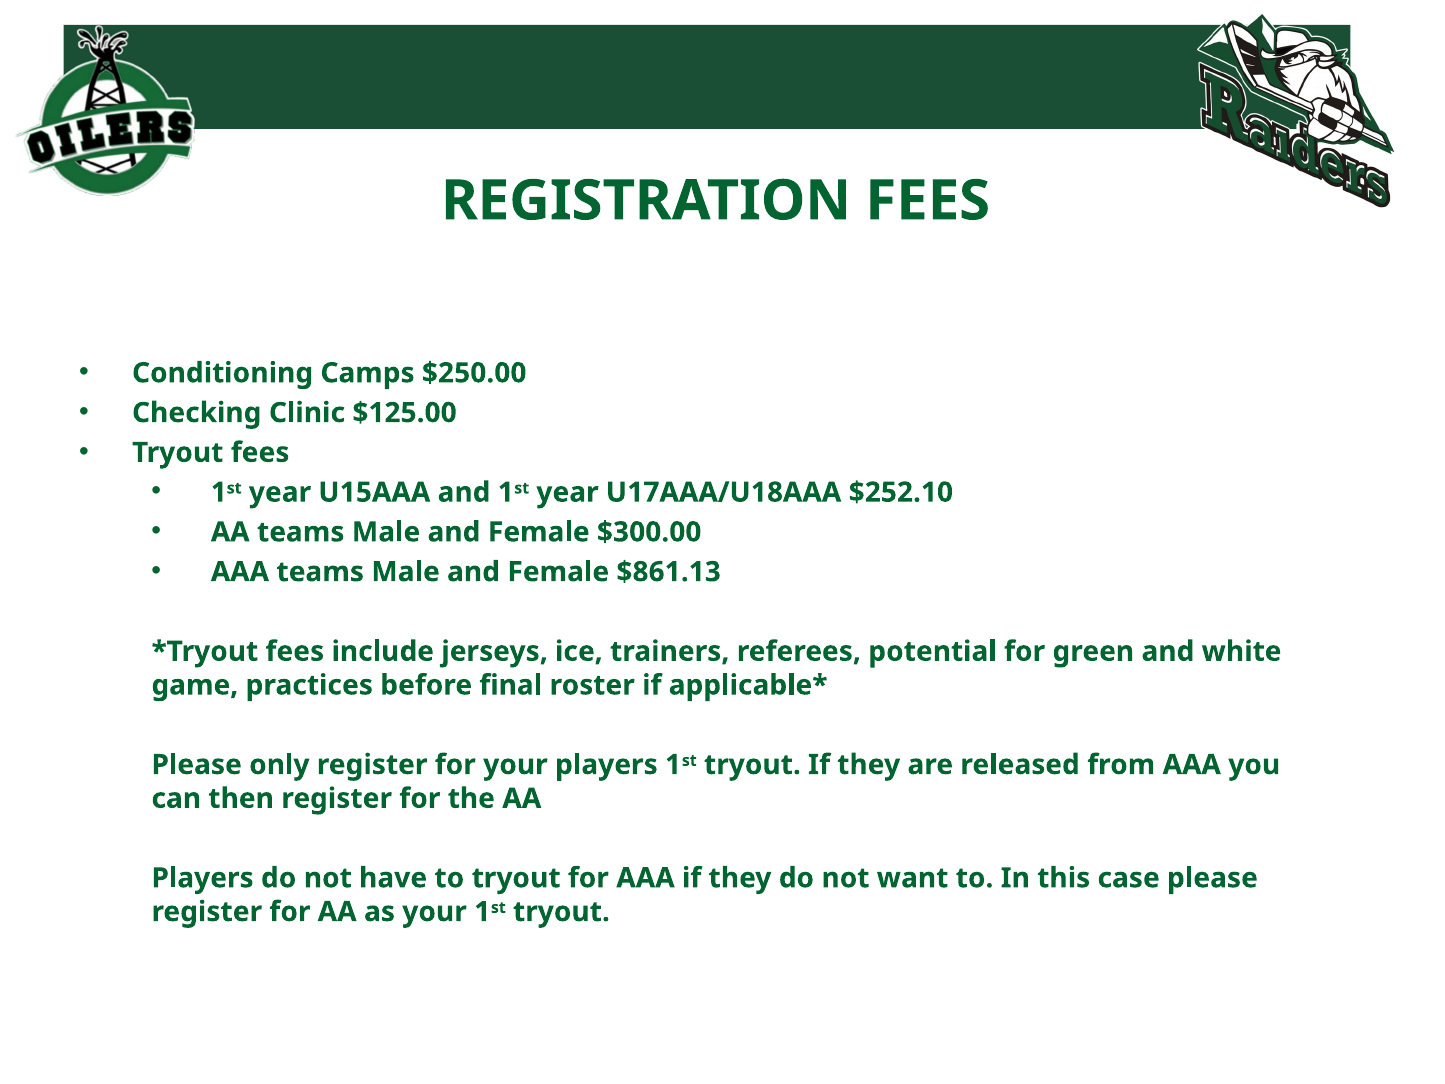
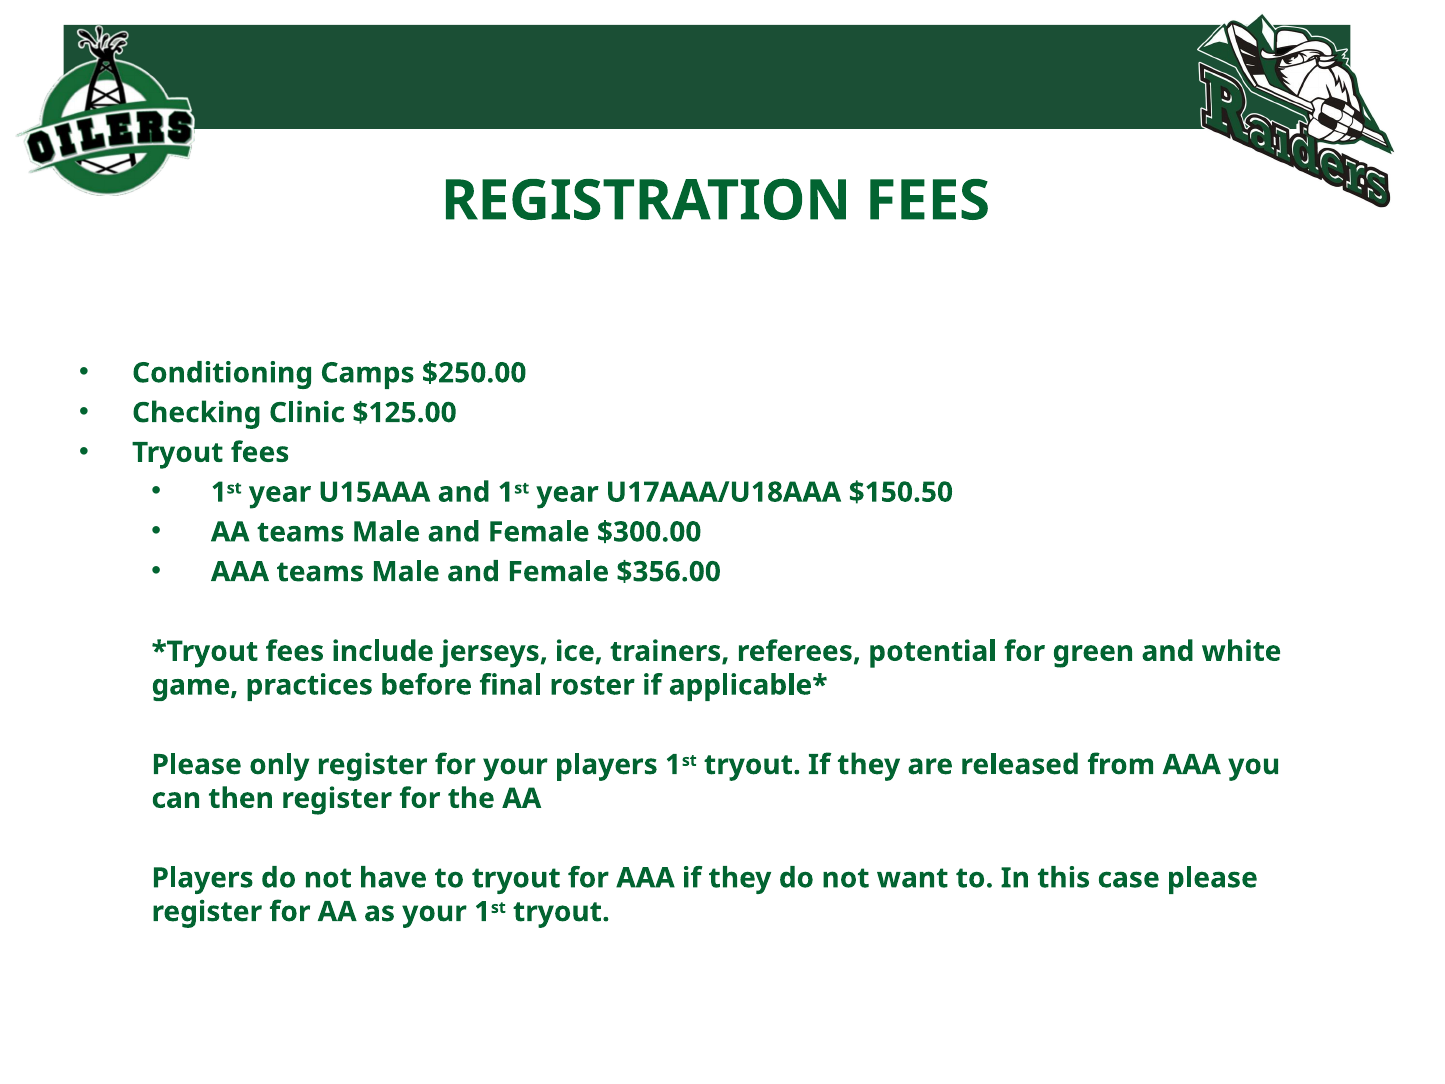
$252.10: $252.10 -> $150.50
$861.13: $861.13 -> $356.00
